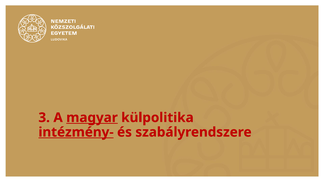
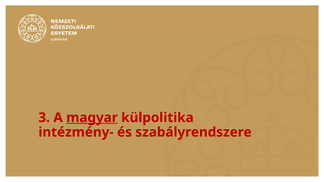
intézmény- underline: present -> none
